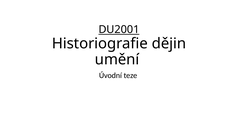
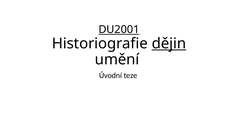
dějin underline: none -> present
